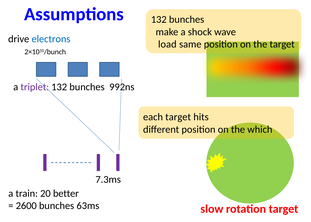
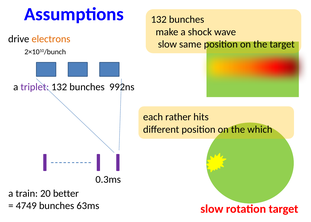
electrons colour: blue -> orange
load at (167, 44): load -> slow
each target: target -> rather
7.3ms: 7.3ms -> 0.3ms
2600: 2600 -> 4749
